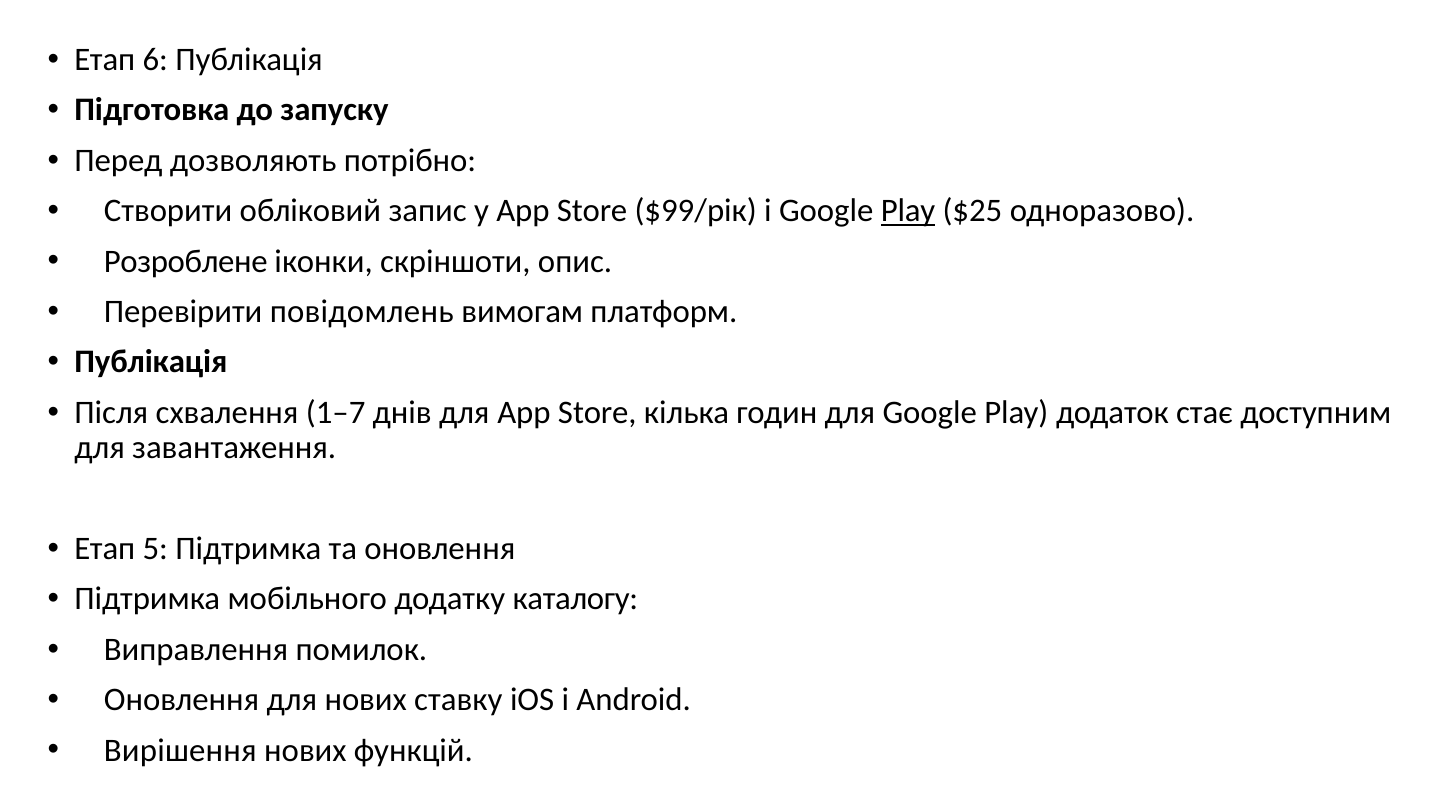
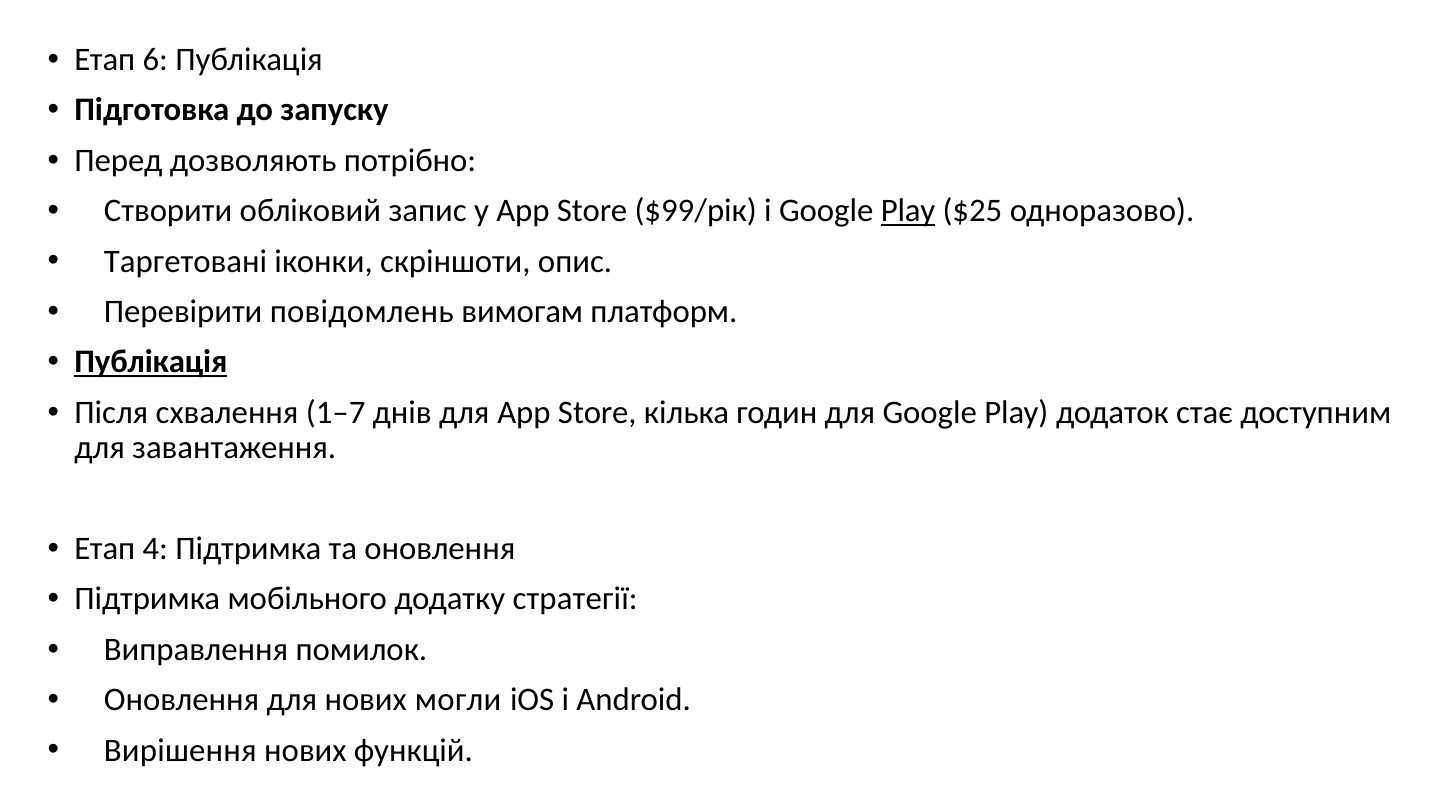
Розроблене: Розроблене -> Таргетовані
Публікація at (151, 362) underline: none -> present
5: 5 -> 4
каталогу: каталогу -> стратегії
ставку: ставку -> могли
